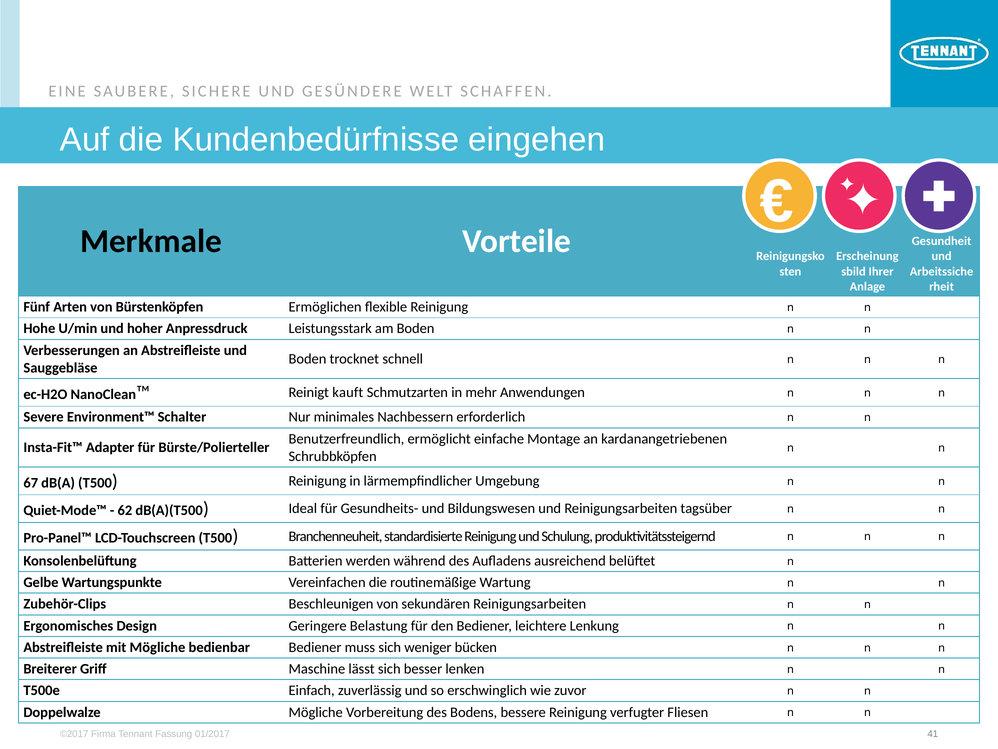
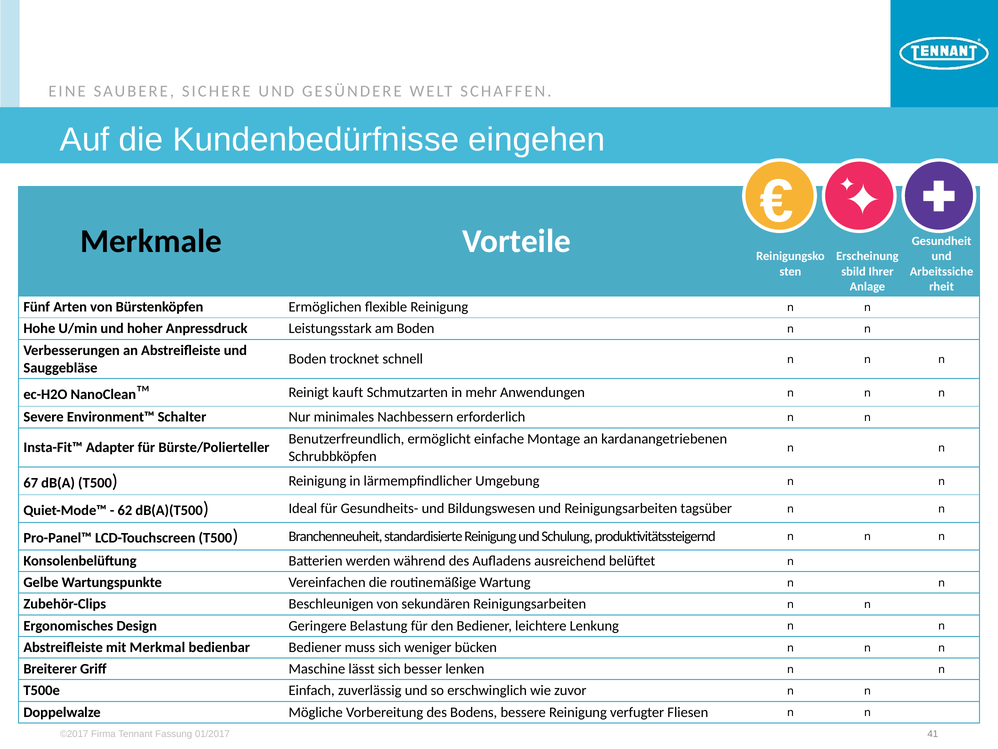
mit Mögliche: Mögliche -> Merkmal
